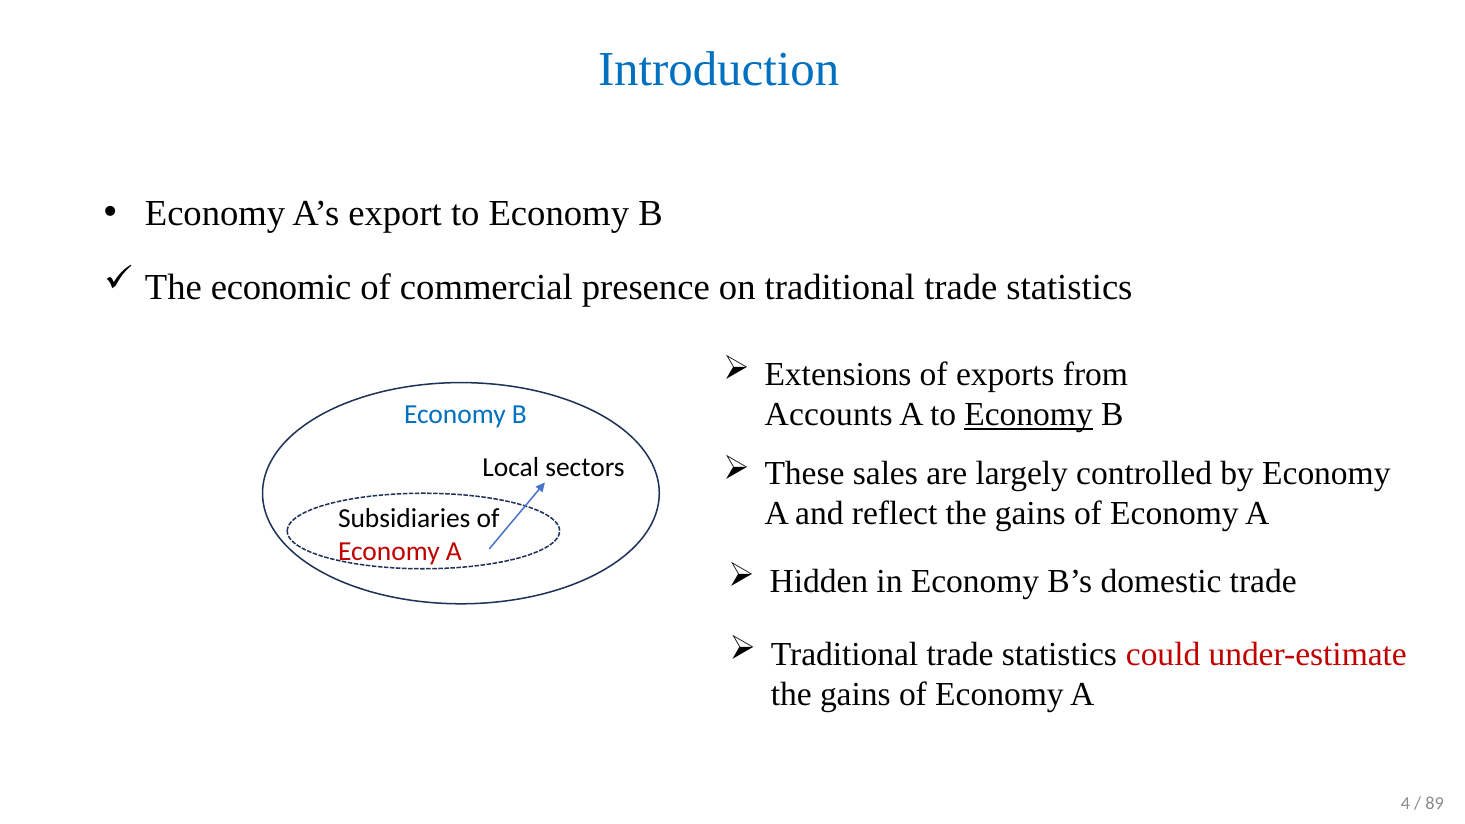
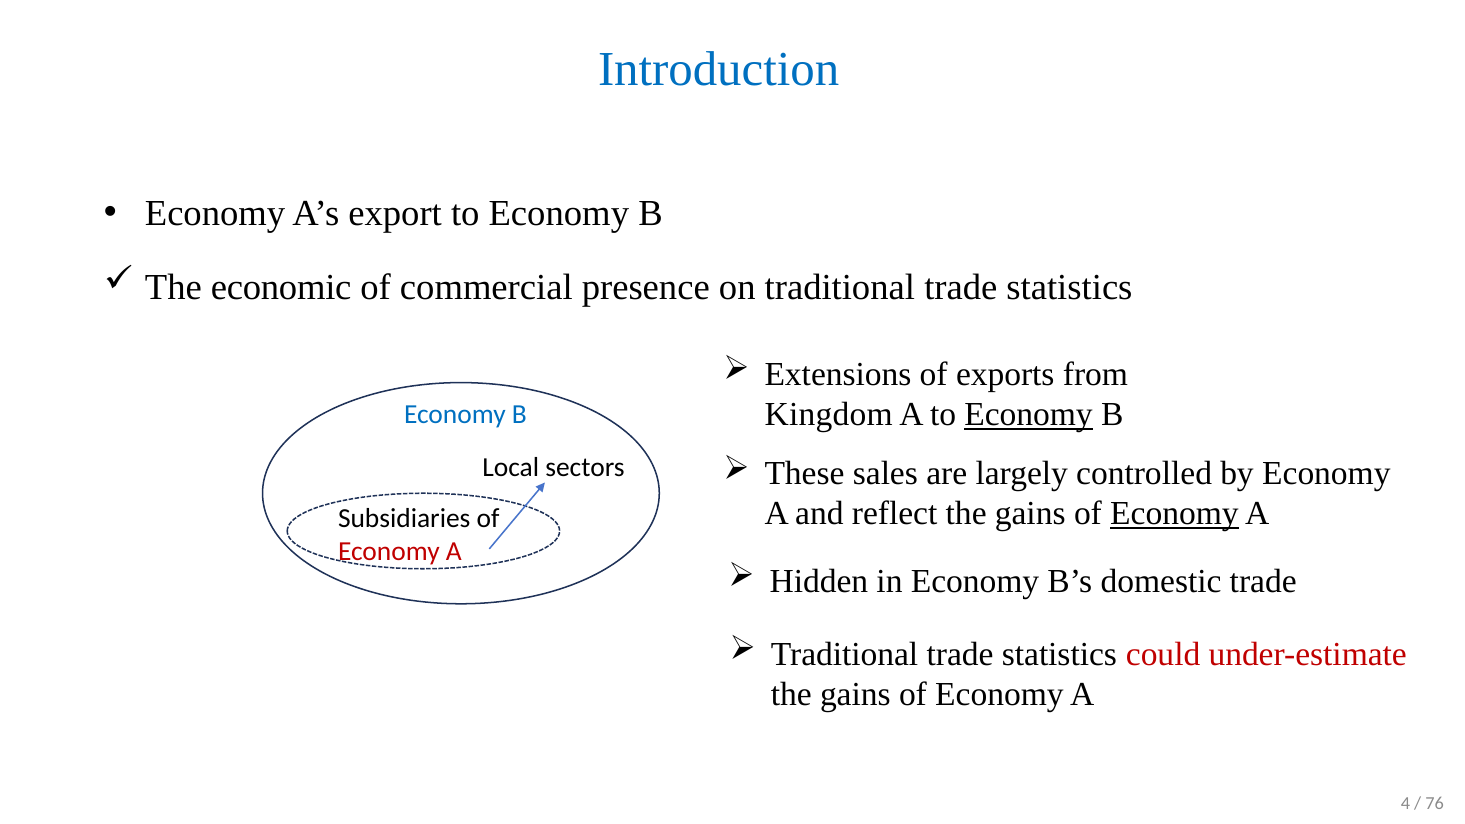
Accounts: Accounts -> Kingdom
Economy at (1174, 514) underline: none -> present
89: 89 -> 76
